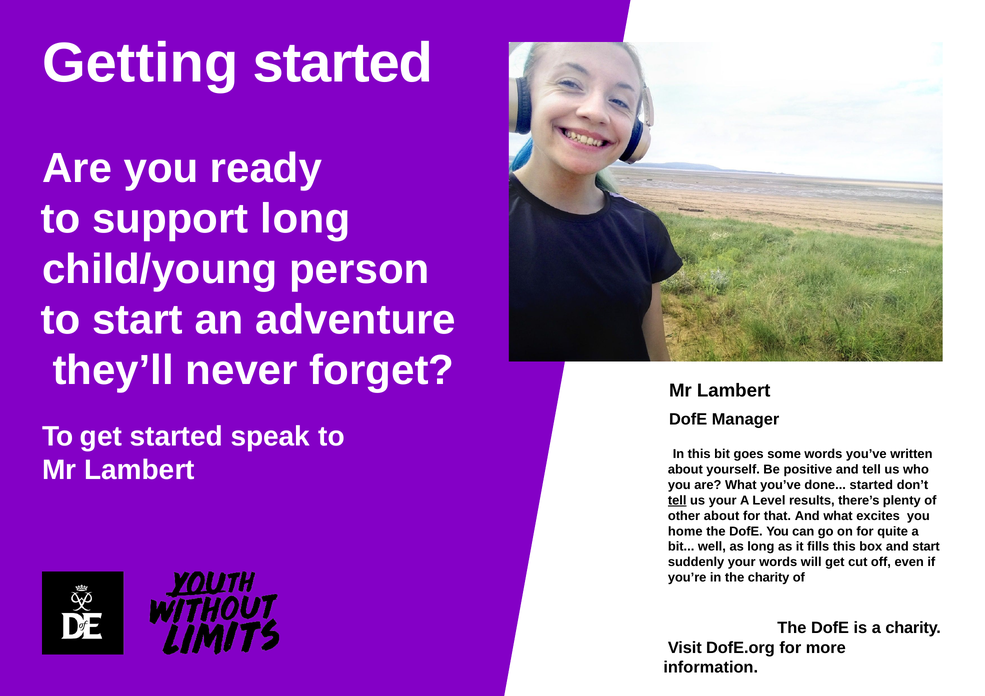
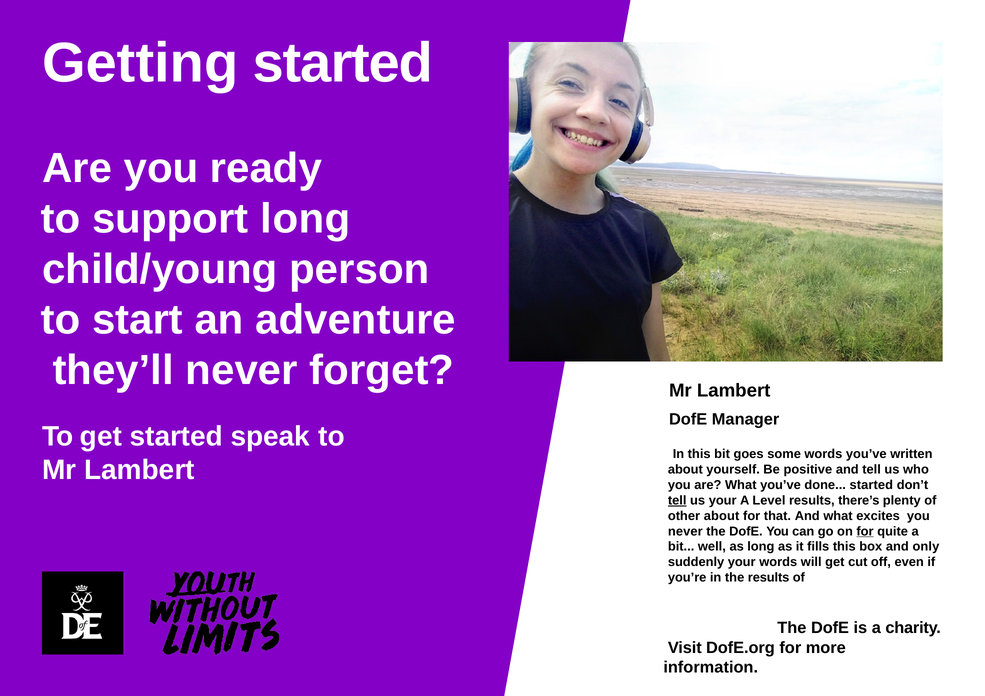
home at (685, 531): home -> never
for at (865, 531) underline: none -> present
and start: start -> only
the charity: charity -> results
